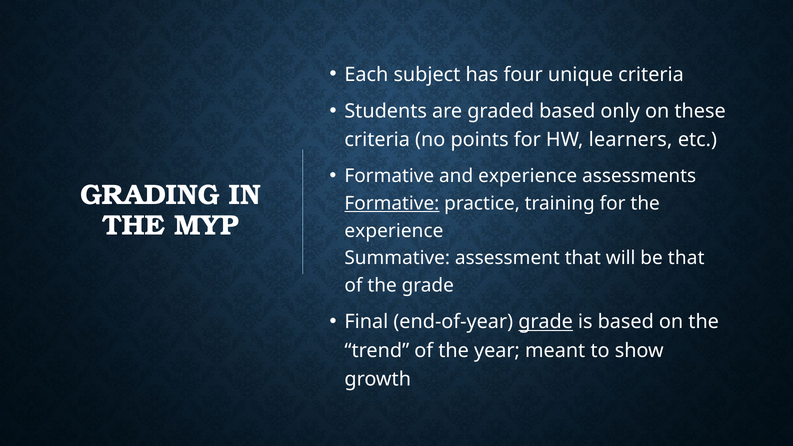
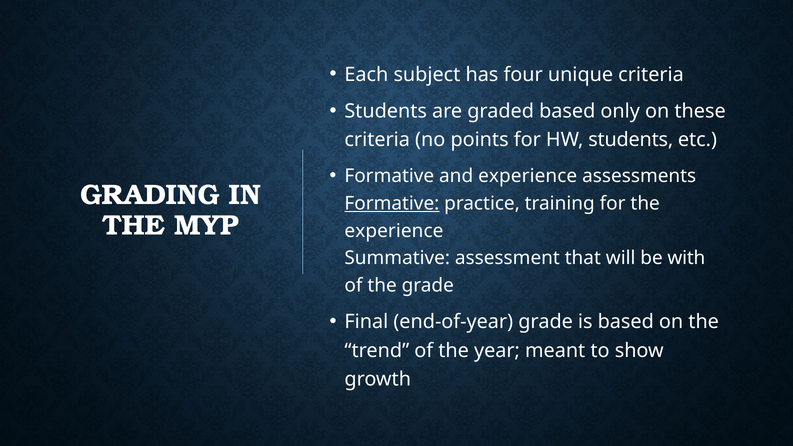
HW learners: learners -> students
be that: that -> with
grade at (546, 322) underline: present -> none
